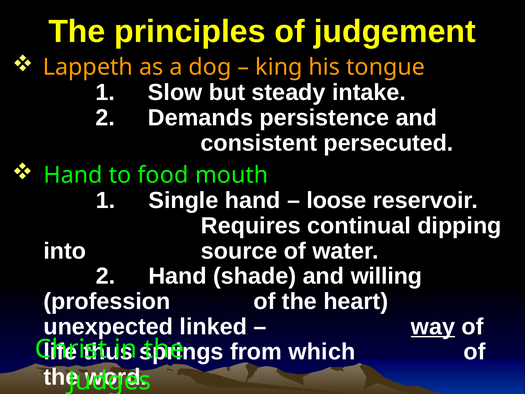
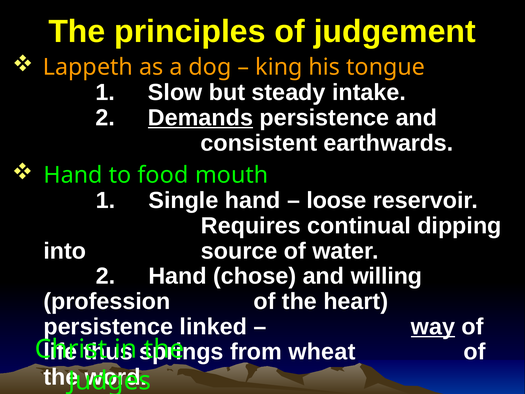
Demands underline: none -> present
persecuted: persecuted -> earthwards
shade: shade -> chose
unexpected at (108, 326): unexpected -> persistence
which: which -> wheat
